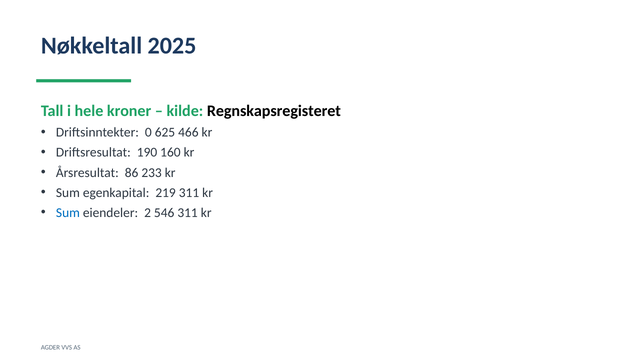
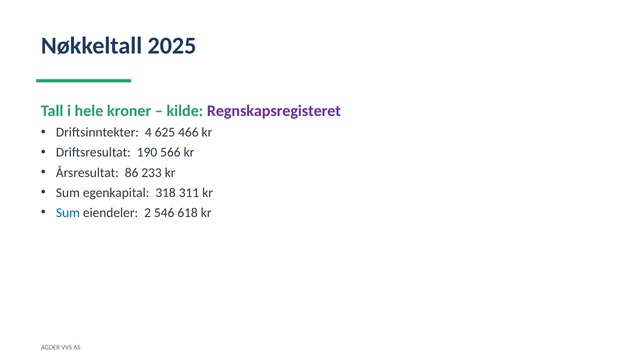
Regnskapsregisteret colour: black -> purple
0: 0 -> 4
160: 160 -> 566
219: 219 -> 318
546 311: 311 -> 618
